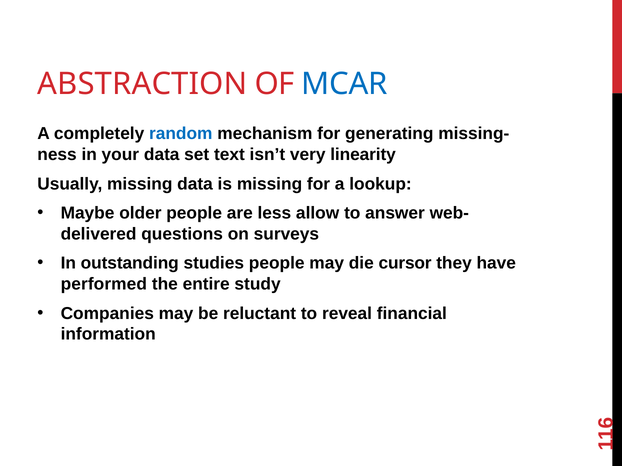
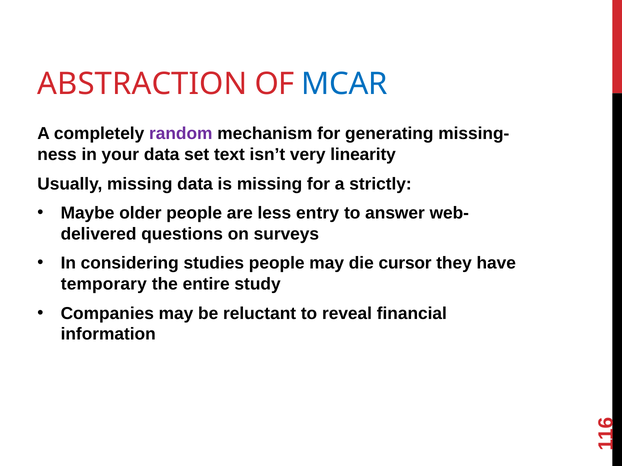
random colour: blue -> purple
lookup: lookup -> strictly
allow: allow -> entry
outstanding: outstanding -> considering
performed: performed -> temporary
